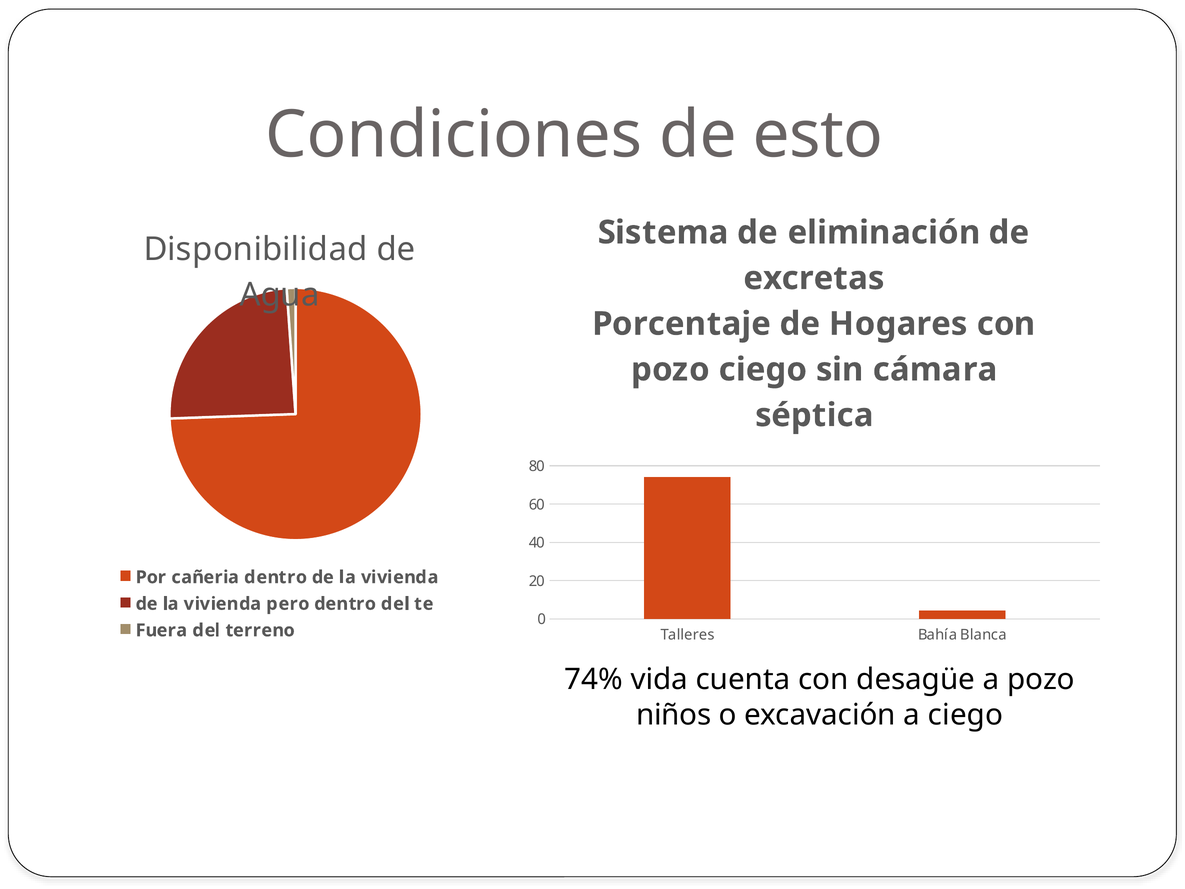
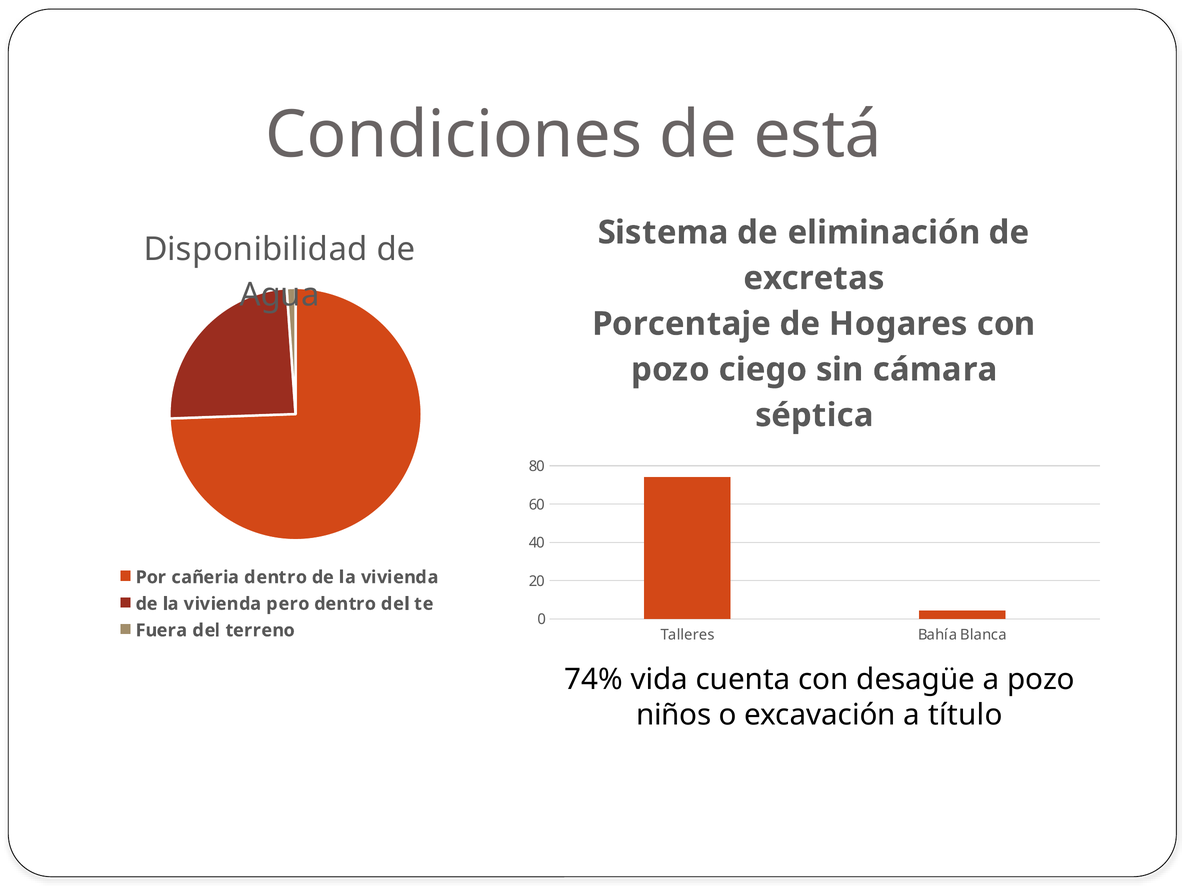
esto: esto -> está
a ciego: ciego -> título
